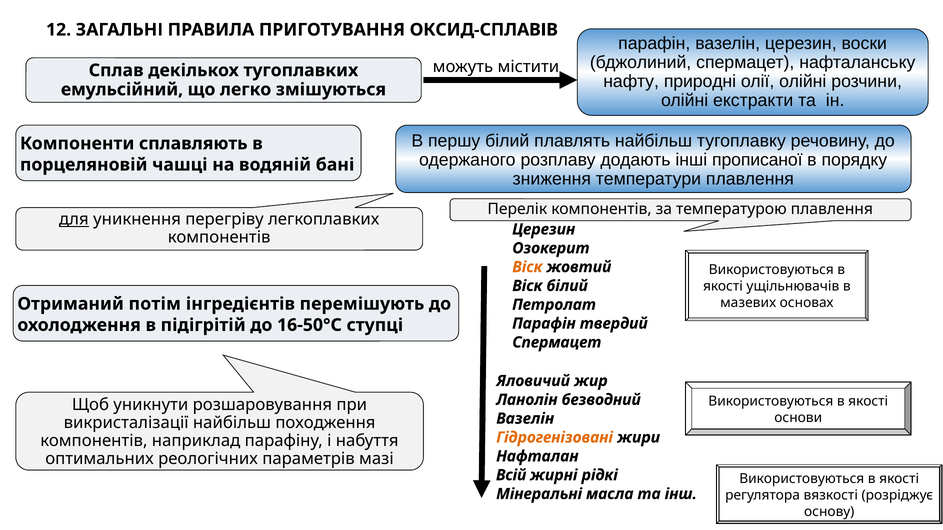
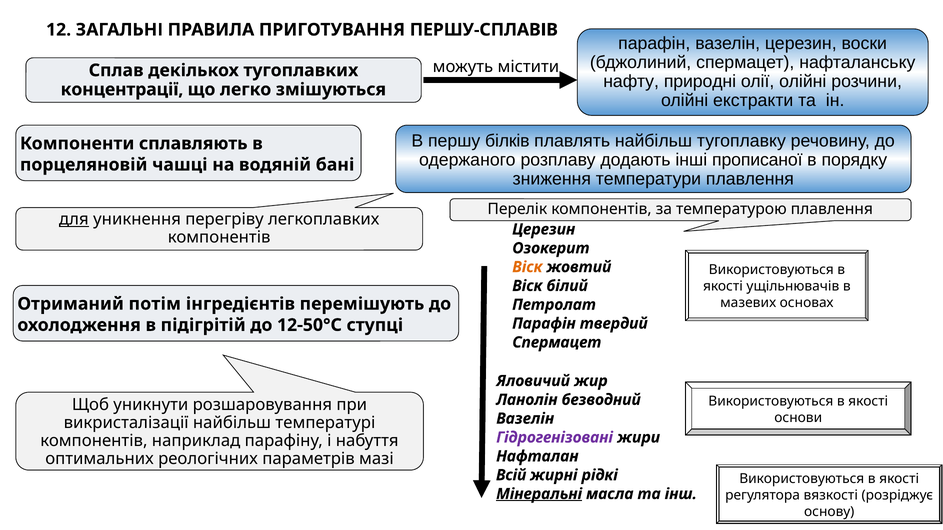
ОКСИД-СПЛАВІВ: ОКСИД-СПЛАВІВ -> ПЕРШУ-СПЛАВІВ
емульсійний: емульсійний -> концентрації
першу білий: білий -> білків
16-50°С: 16-50°С -> 12-50°С
походження: походження -> температурі
Гідрогенізовані colour: orange -> purple
Мінеральні underline: none -> present
